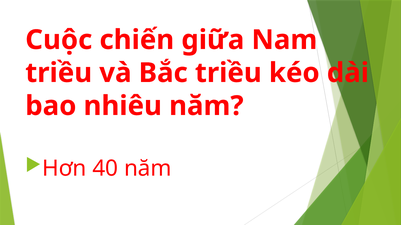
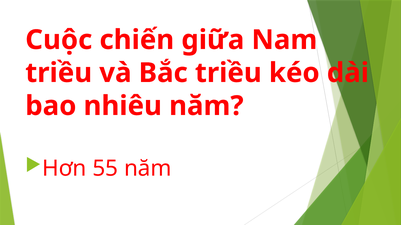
40: 40 -> 55
